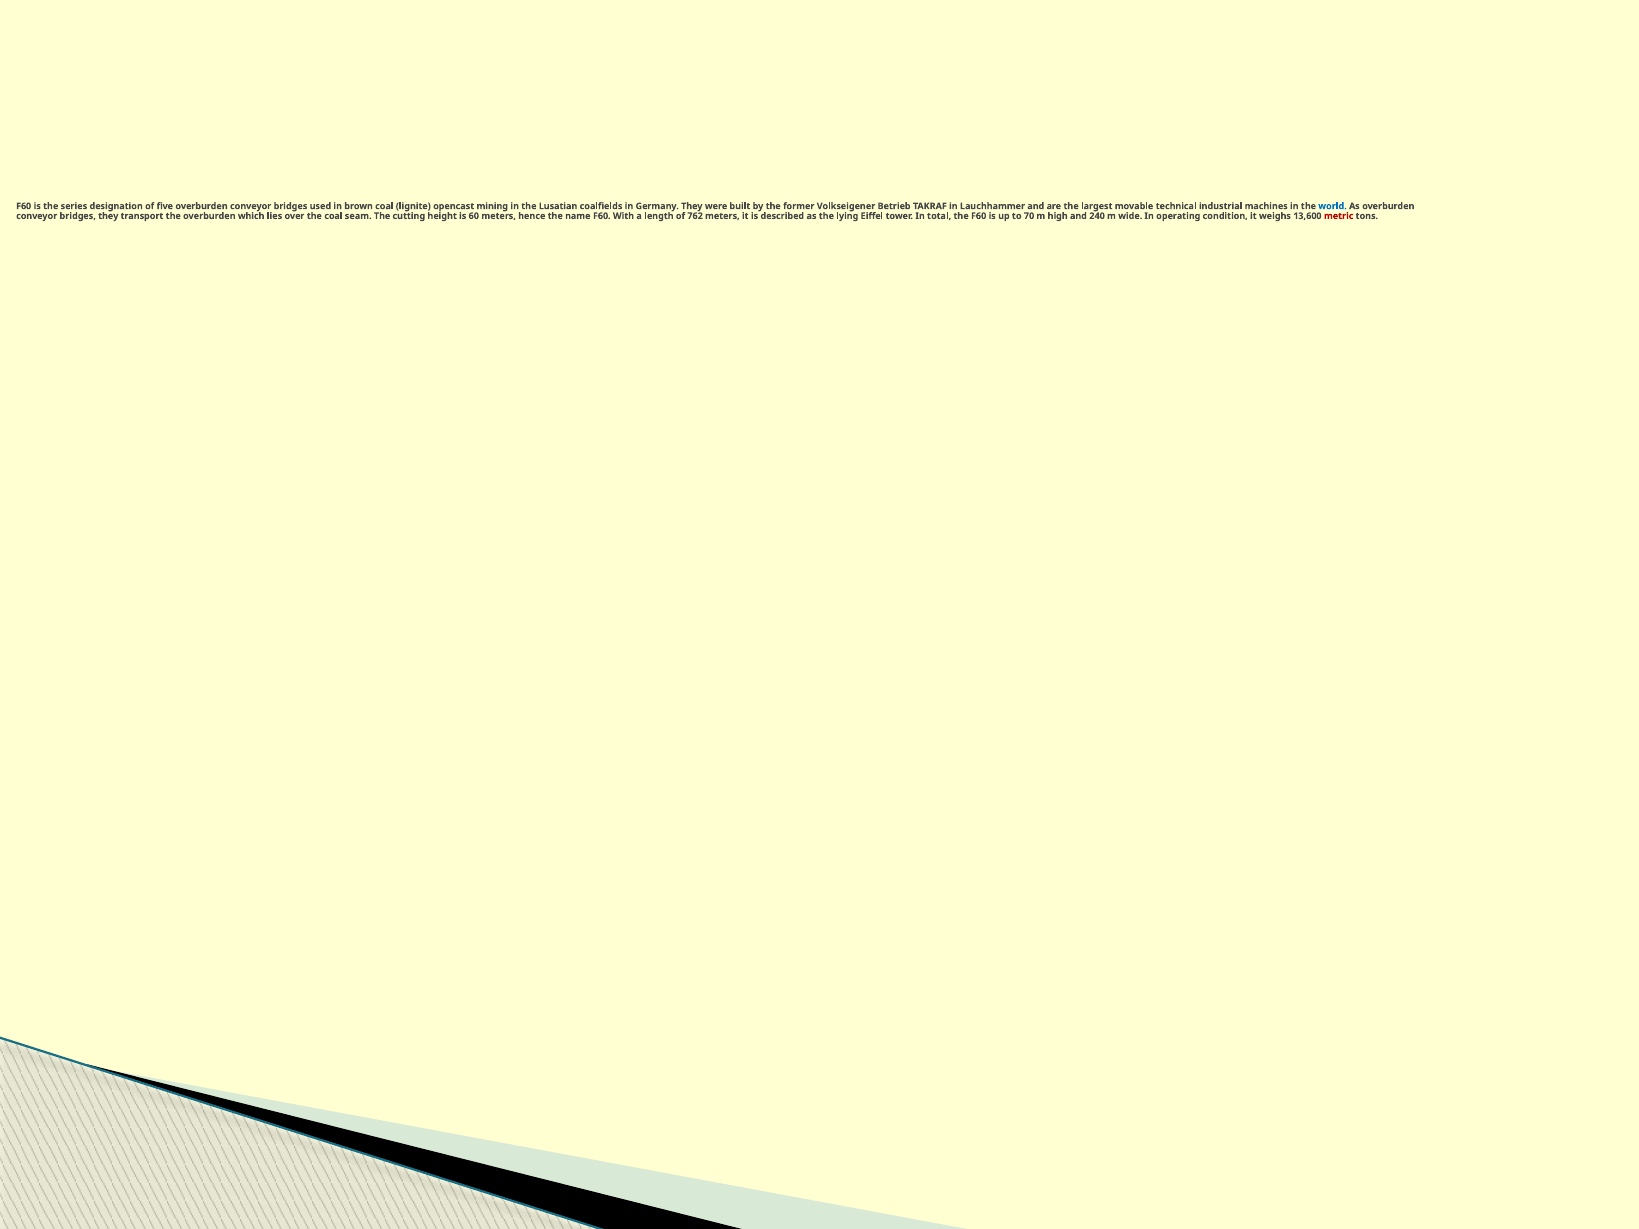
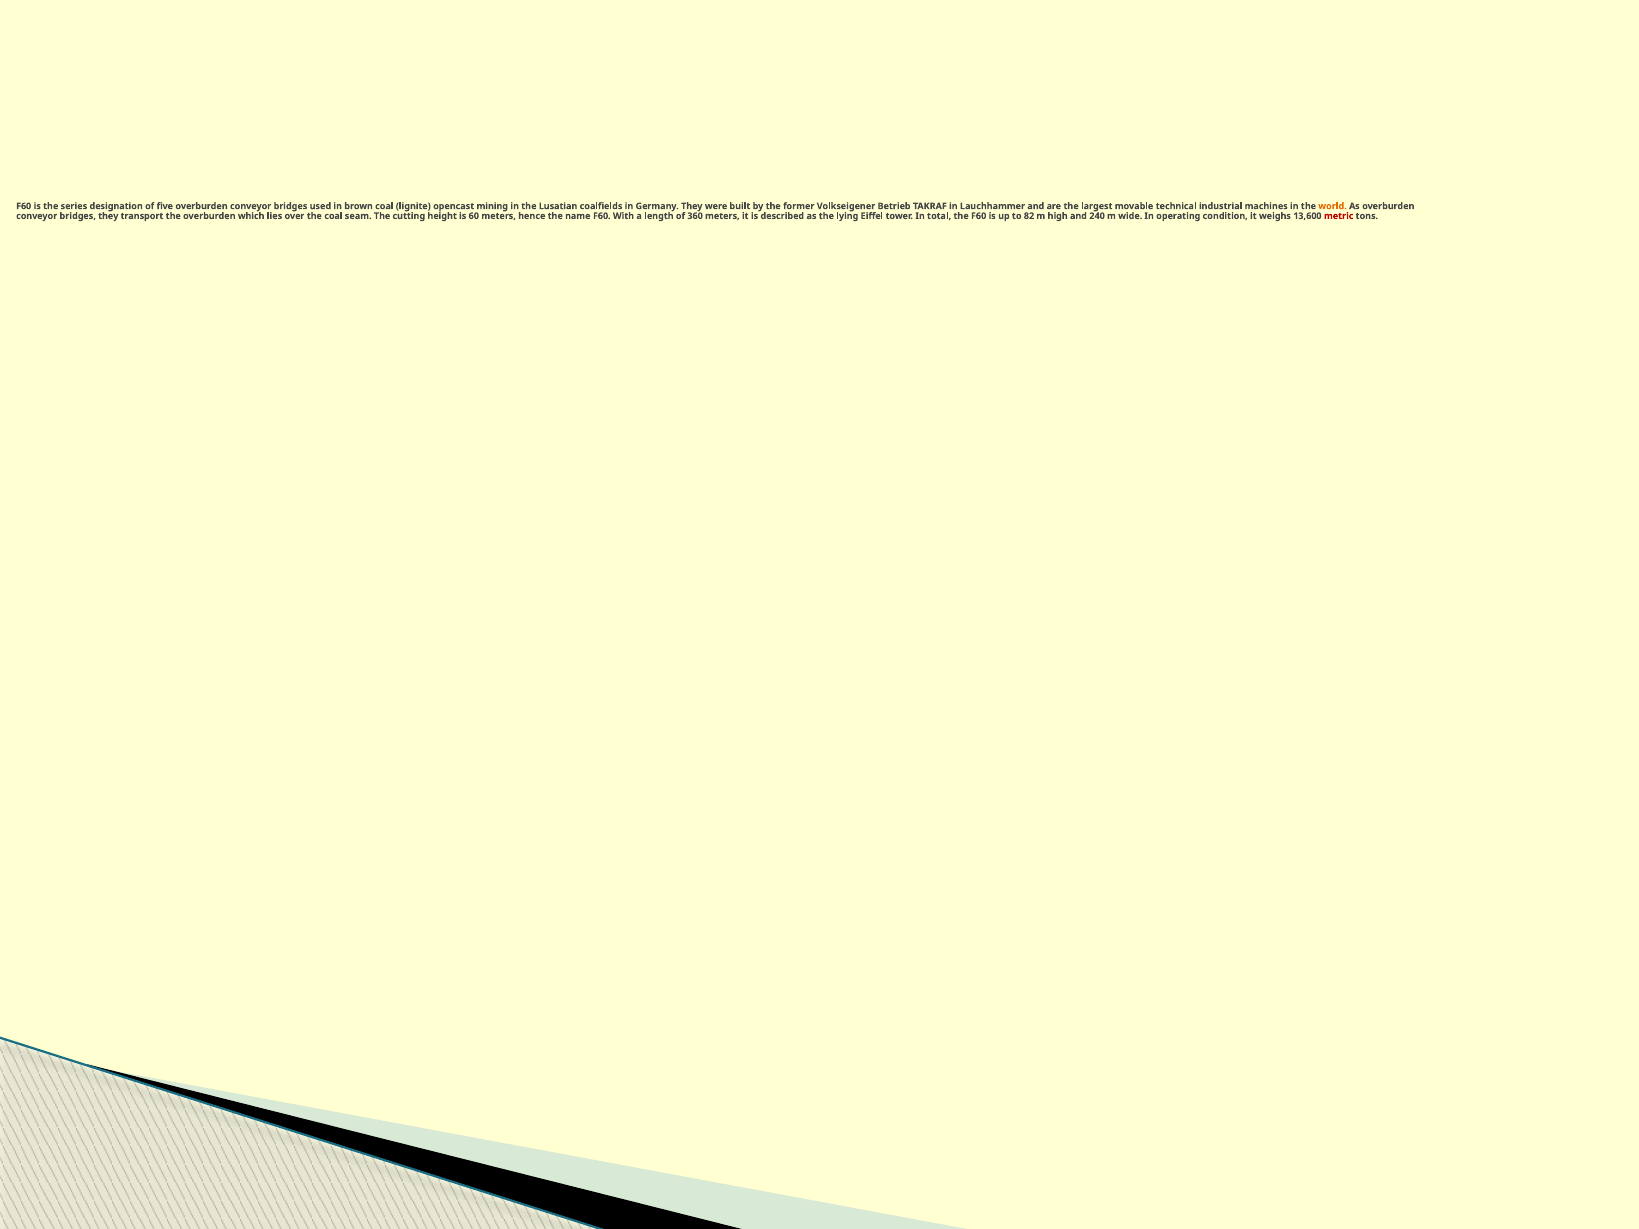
world colour: blue -> orange
762: 762 -> 360
70: 70 -> 82
